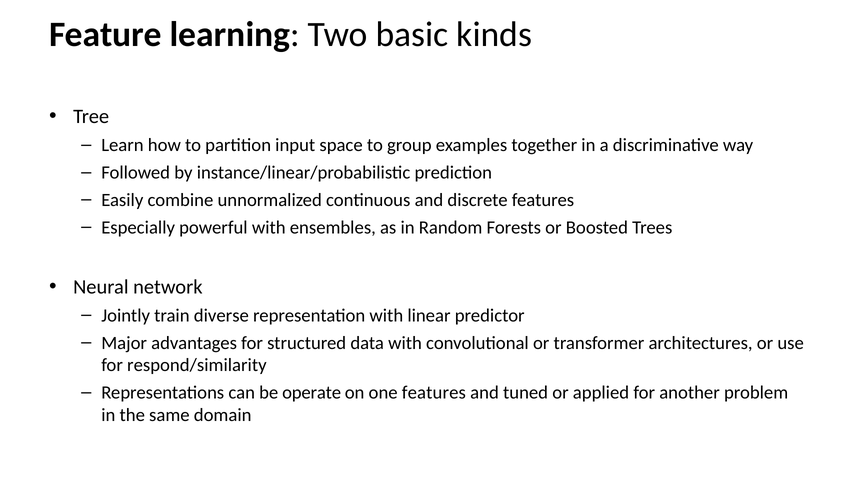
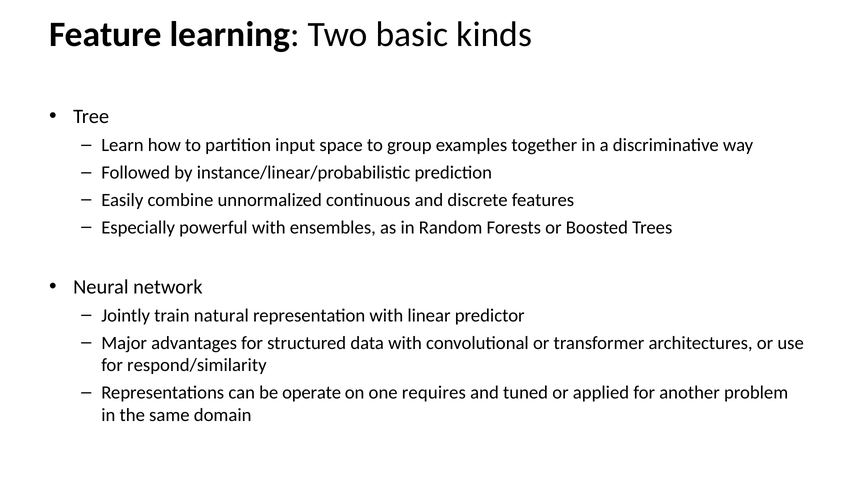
diverse: diverse -> natural
one features: features -> requires
